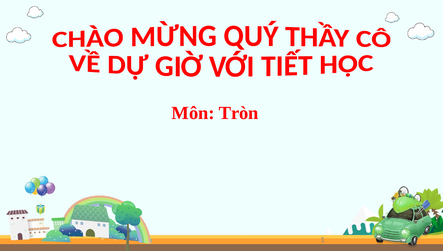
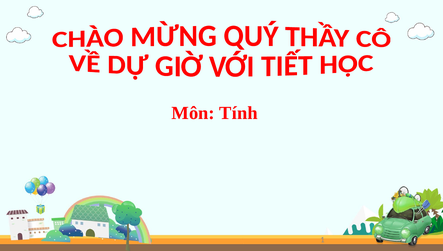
Tròn: Tròn -> Tính
